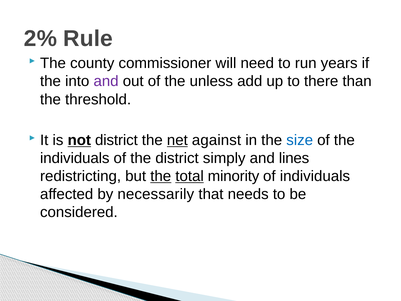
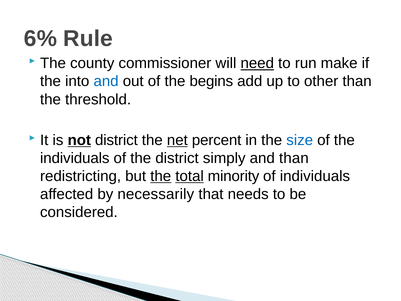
2%: 2% -> 6%
need underline: none -> present
years: years -> make
and at (106, 81) colour: purple -> blue
unless: unless -> begins
there: there -> other
against: against -> percent
and lines: lines -> than
